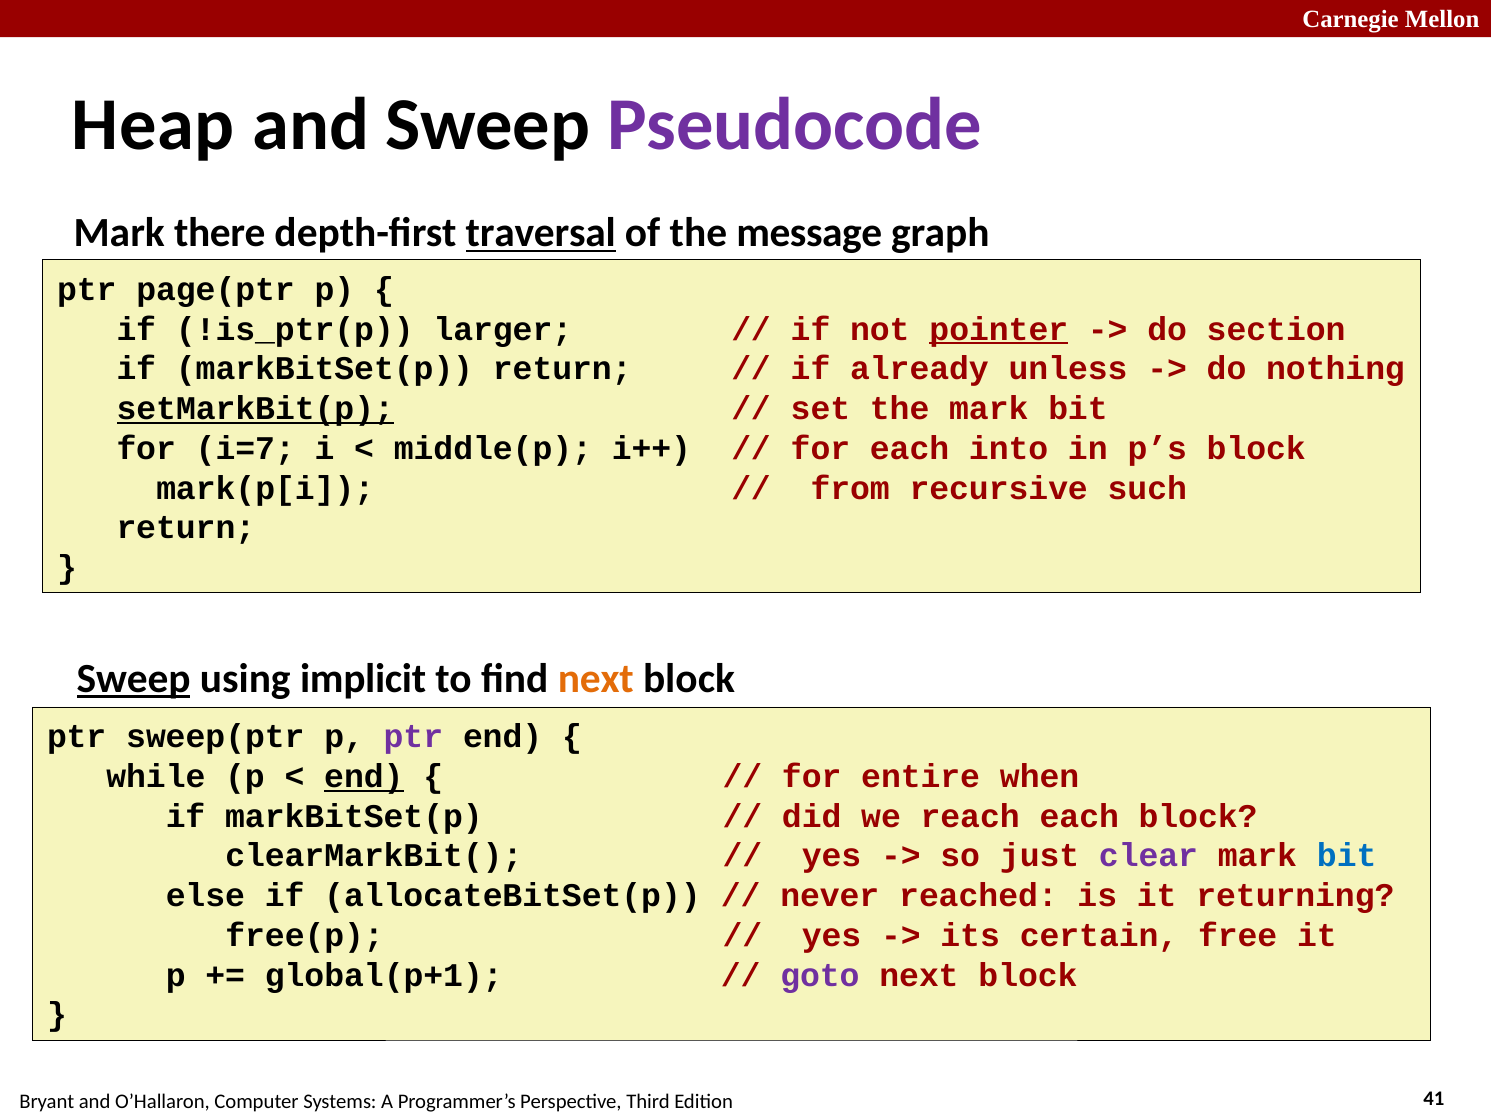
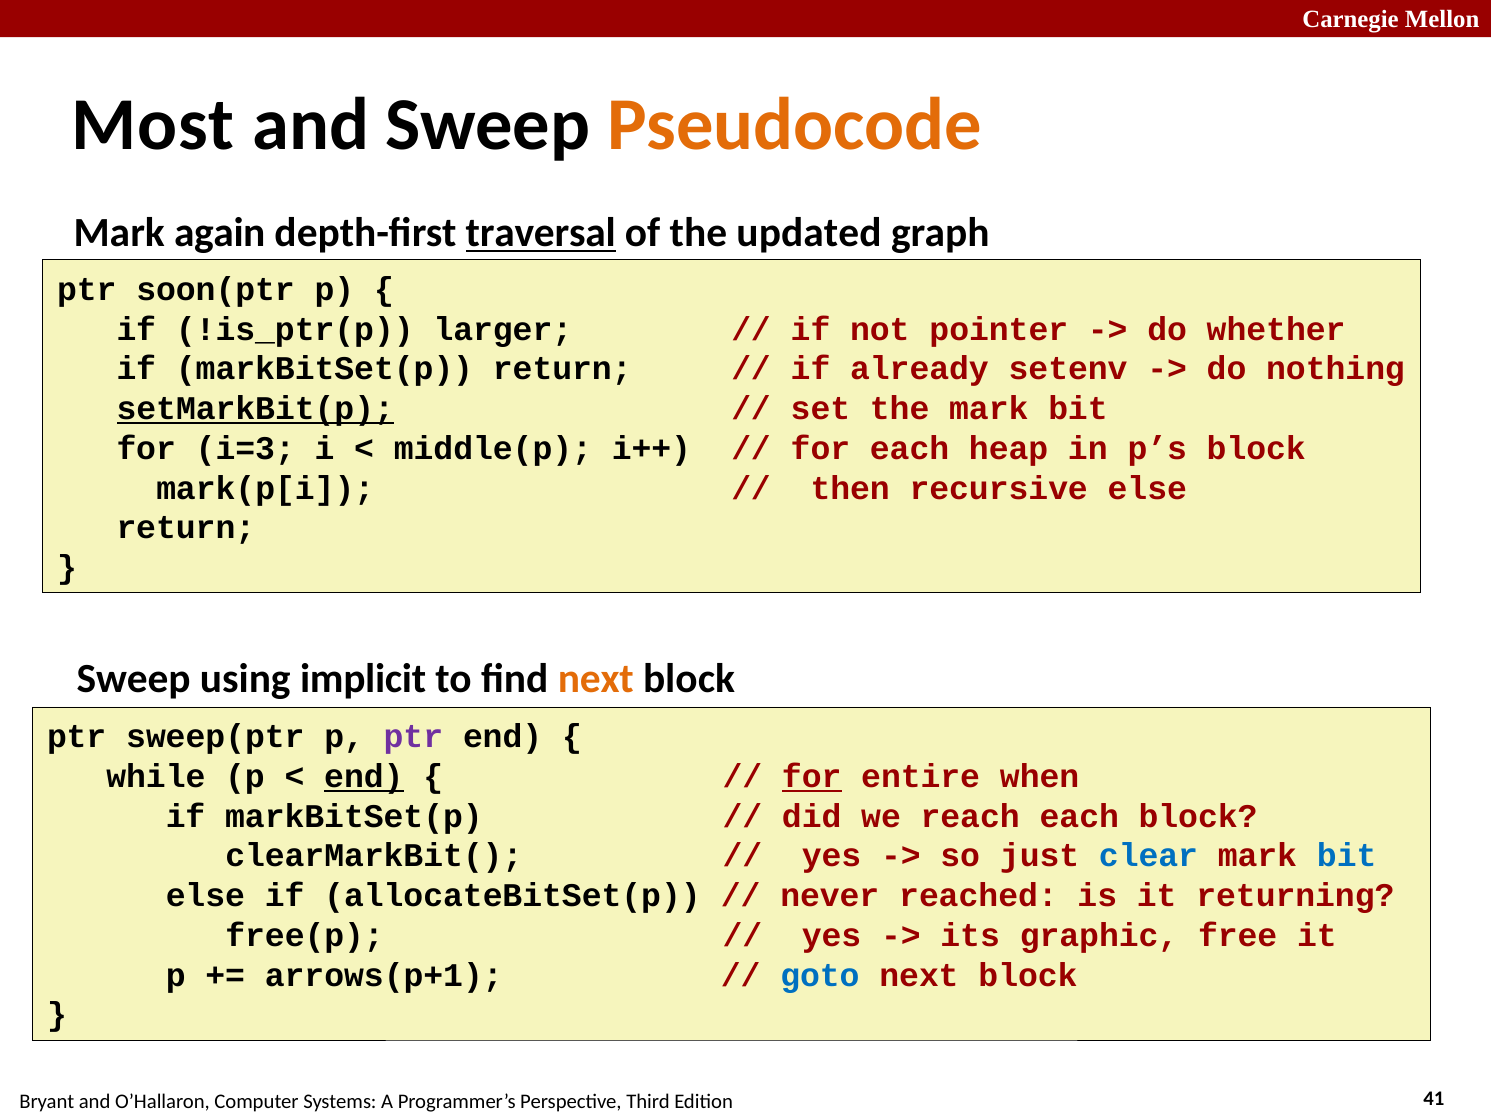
Heap: Heap -> Most
Pseudocode colour: purple -> orange
there: there -> again
message: message -> updated
page(ptr: page(ptr -> soon(ptr
pointer underline: present -> none
section: section -> whether
unless: unless -> setenv
i=7: i=7 -> i=3
into: into -> heap
from: from -> then
recursive such: such -> else
Sweep at (134, 679) underline: present -> none
for at (812, 777) underline: none -> present
clear colour: purple -> blue
certain: certain -> graphic
global(p+1: global(p+1 -> arrows(p+1
goto colour: purple -> blue
